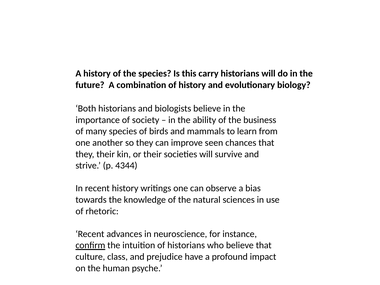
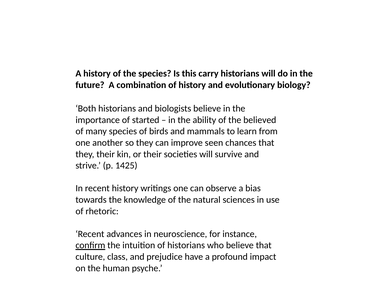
society: society -> started
business: business -> believed
4344: 4344 -> 1425
